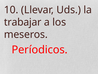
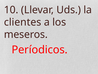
trabajar: trabajar -> clientes
